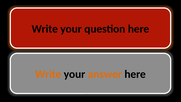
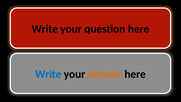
Write at (48, 74) colour: orange -> blue
